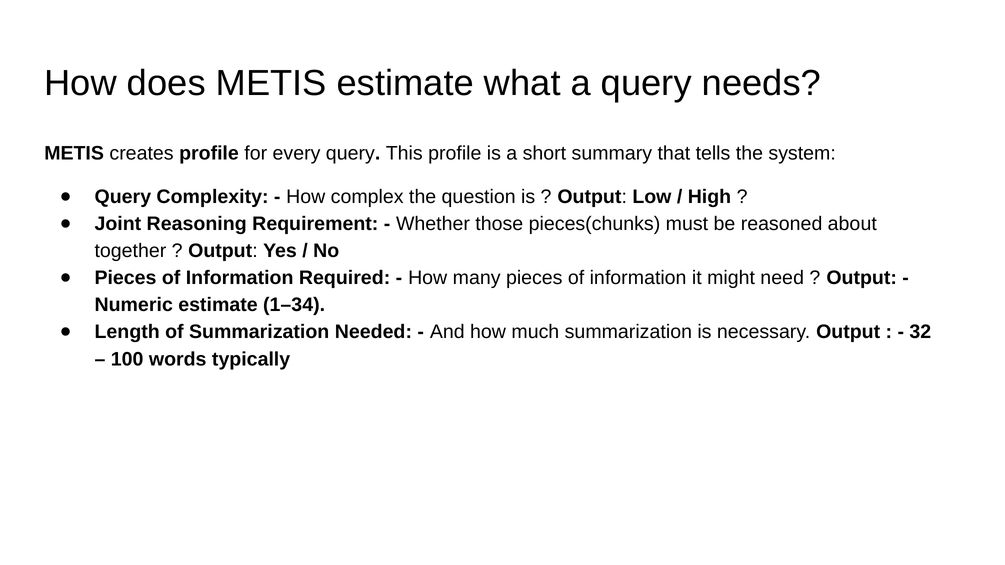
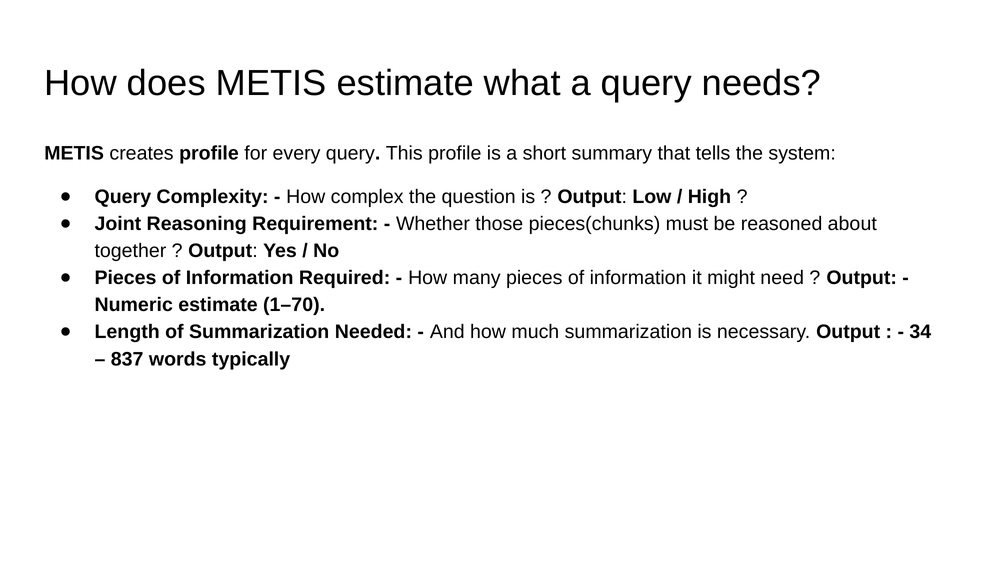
1–34: 1–34 -> 1–70
32: 32 -> 34
100: 100 -> 837
